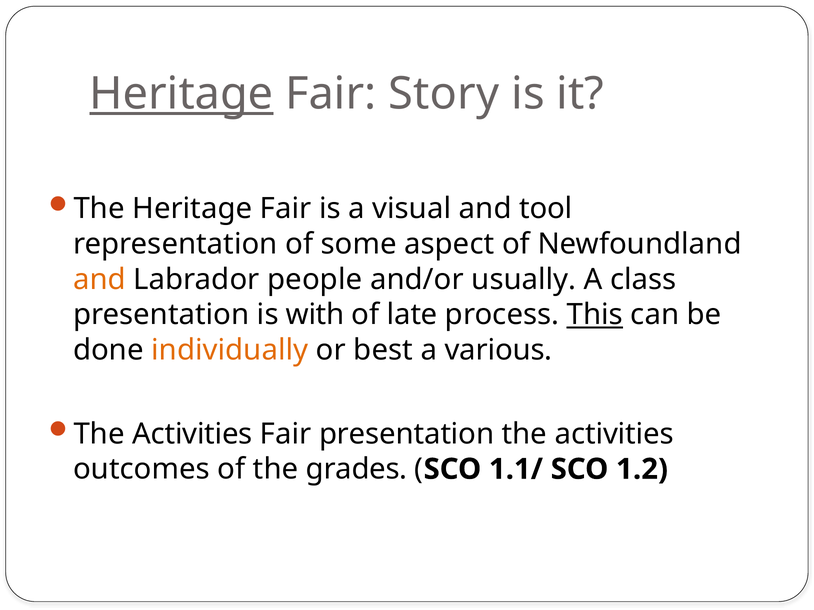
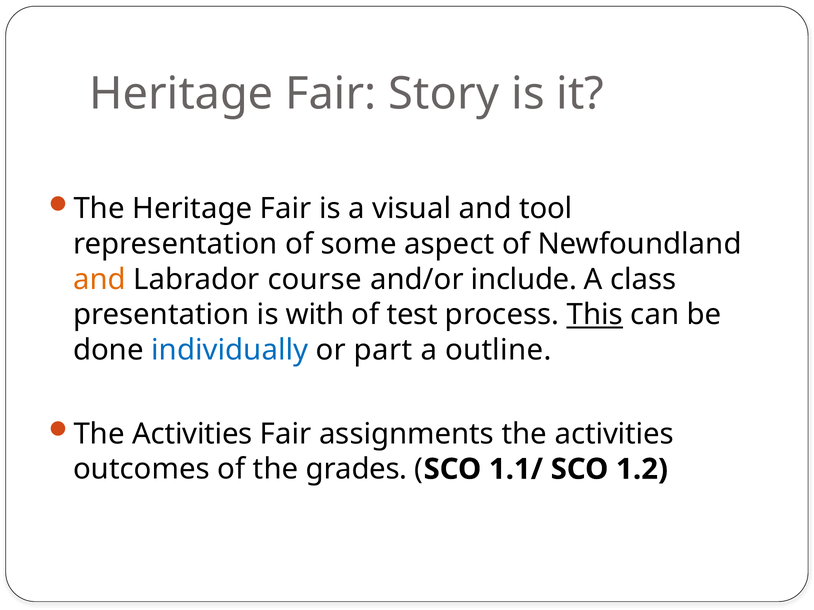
Heritage at (181, 94) underline: present -> none
people: people -> course
usually: usually -> include
late: late -> test
individually colour: orange -> blue
best: best -> part
various: various -> outline
Fair presentation: presentation -> assignments
